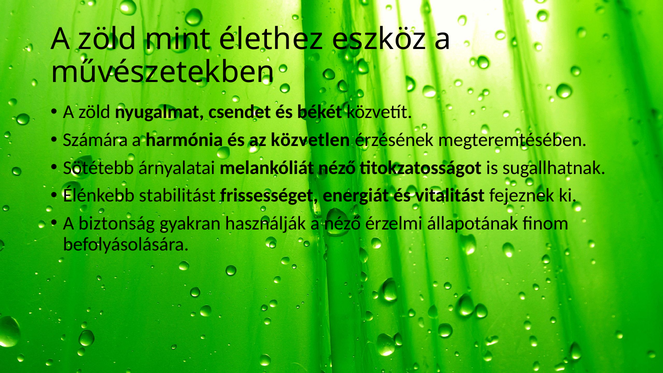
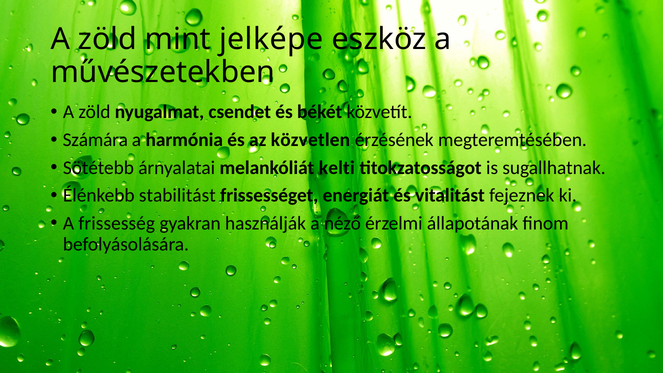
élethez: élethez -> jelképe
melankóliát néző: néző -> kelti
biztonság: biztonság -> frissesség
